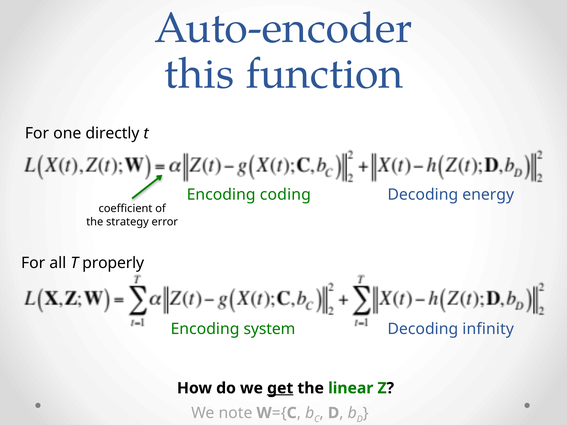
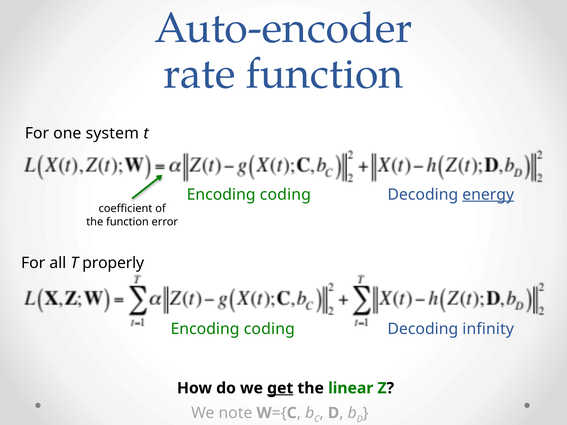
this: this -> rate
directly: directly -> system
energy underline: none -> present
the strategy: strategy -> function
system at (269, 329): system -> coding
